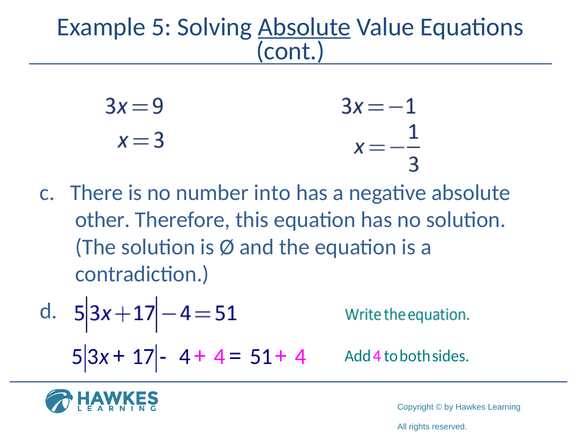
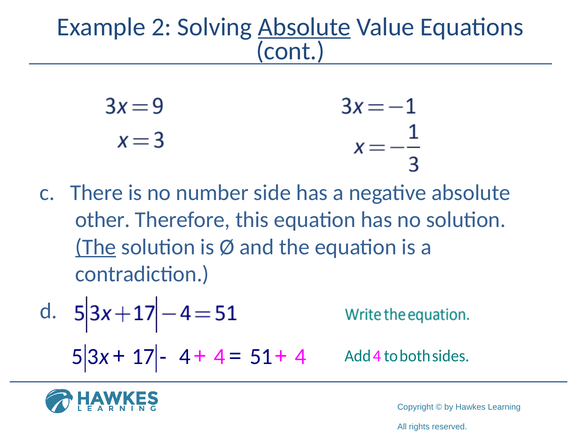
Example 5: 5 -> 2
into: into -> side
The at (96, 247) underline: none -> present
